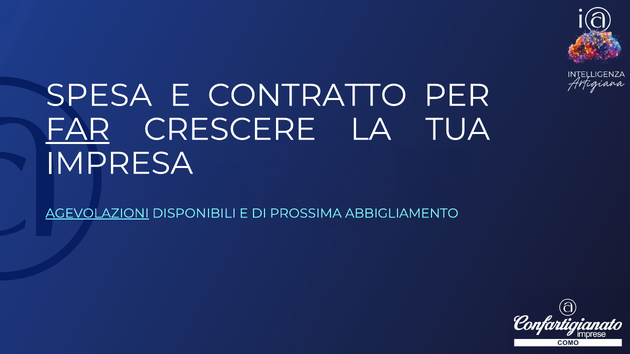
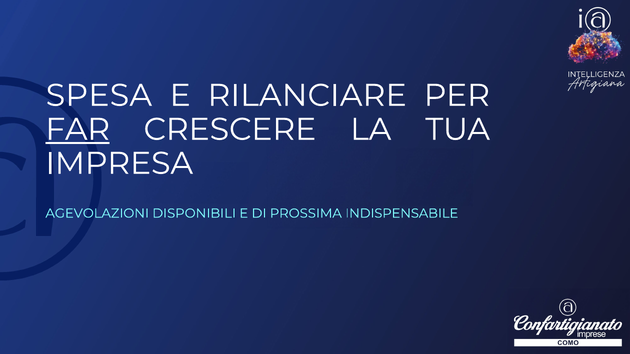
CONTRATTO: CONTRATTO -> RILANCIARE
AGEVOLAZIONI underline: present -> none
ABBIGLIAMENTO: ABBIGLIAMENTO -> INDISPENSABILE
